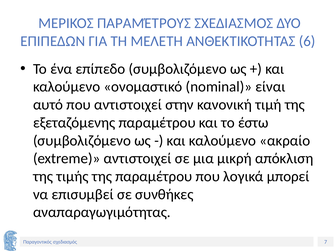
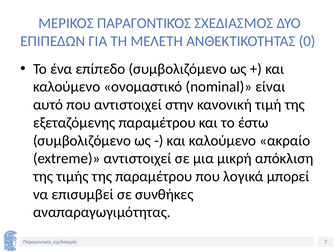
ΜΕΡΙΚΟΣ ΠΑΡΑΜΈΤΡΟΥΣ: ΠΑΡΑΜΈΤΡΟΥΣ -> ΠΑΡΑΓΟΝΤΙΚΌΣ
6: 6 -> 0
